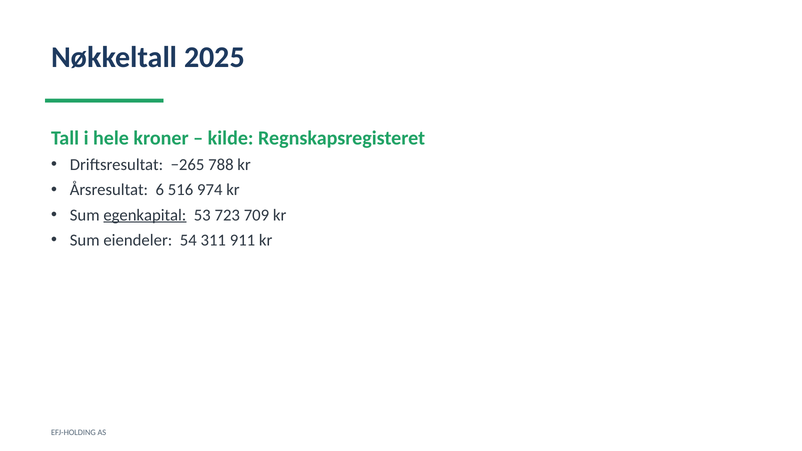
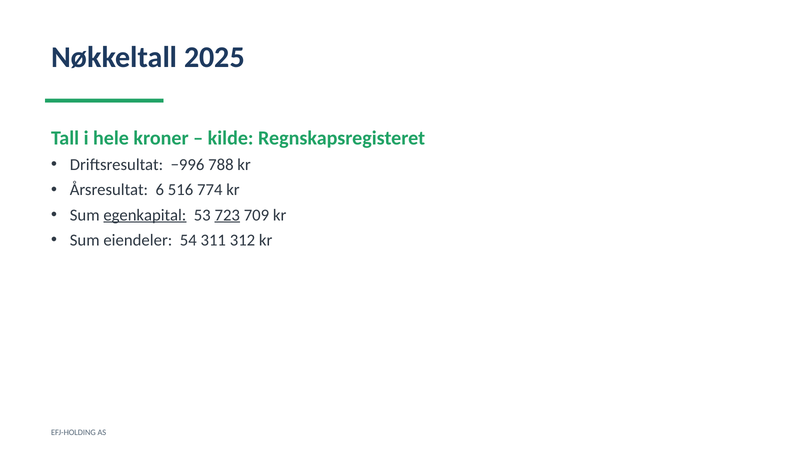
−265: −265 -> −996
974: 974 -> 774
723 underline: none -> present
911: 911 -> 312
